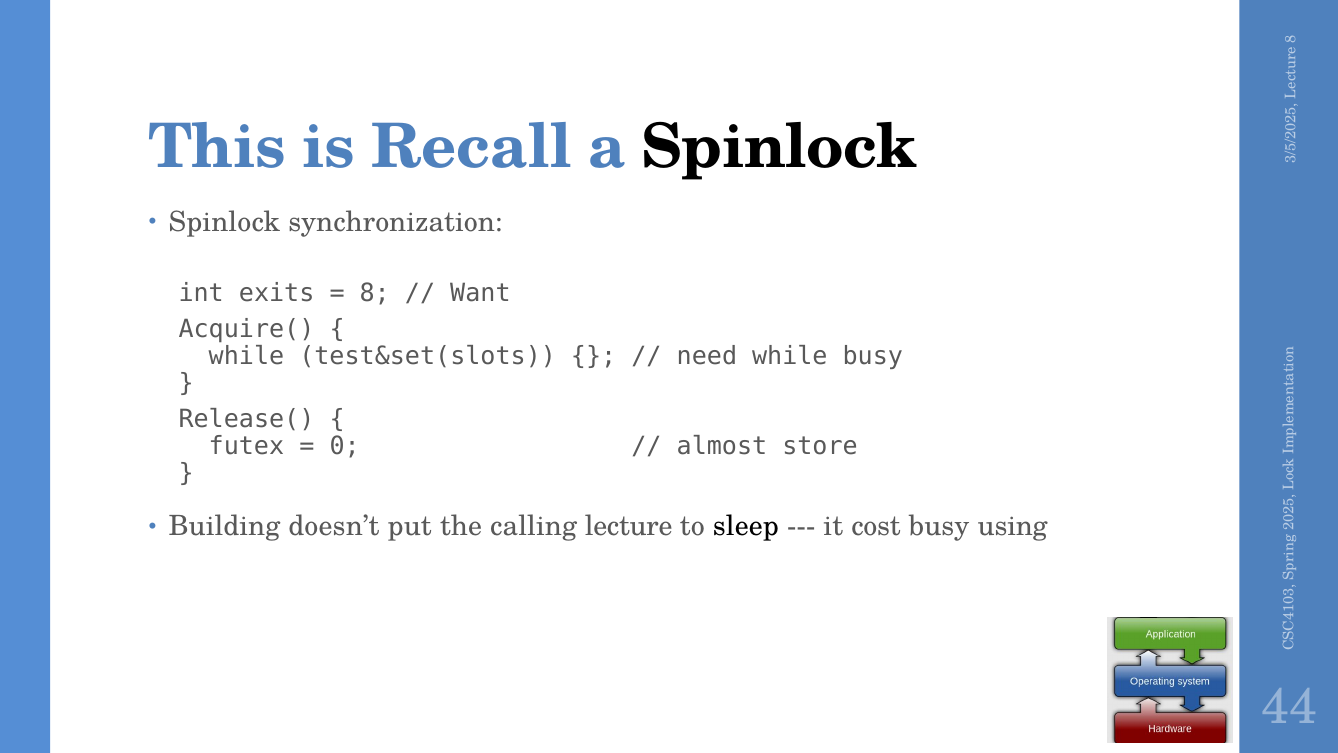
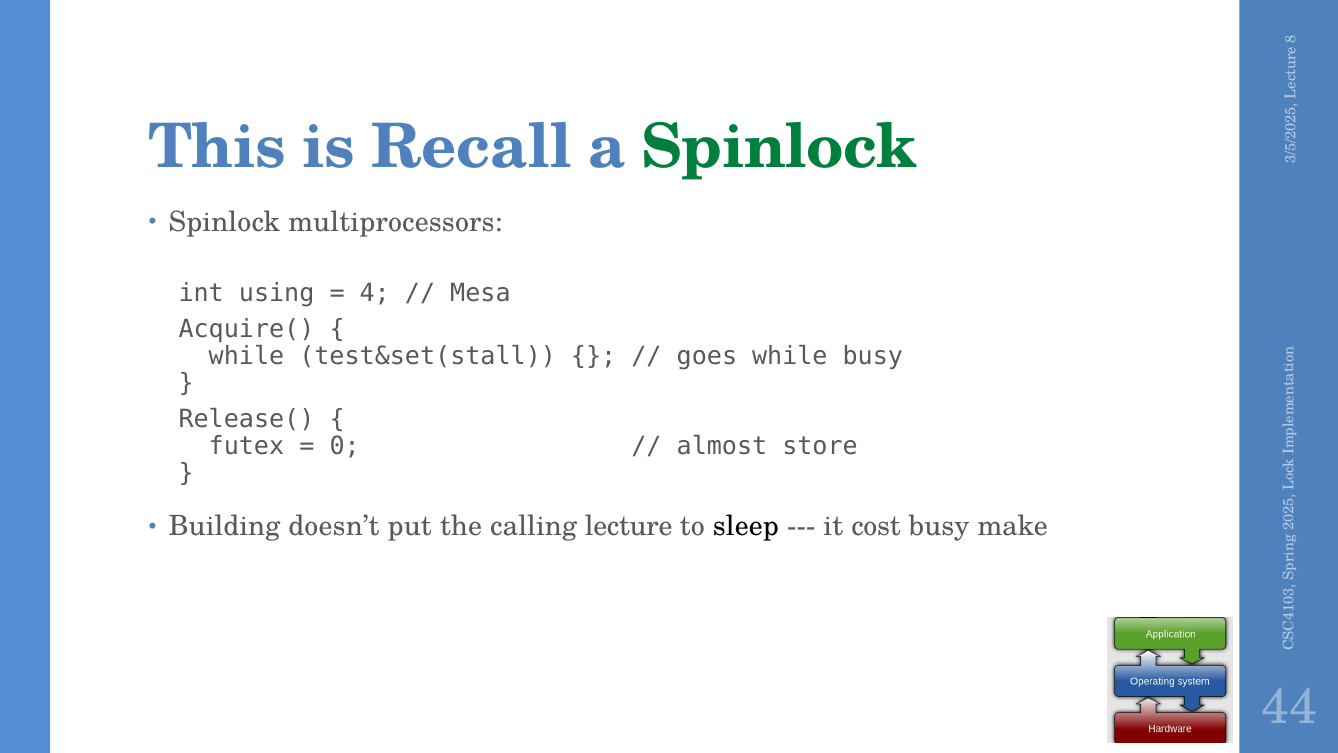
Spinlock at (780, 147) colour: black -> green
synchronization: synchronization -> multiprocessors
exits: exits -> using
8 at (375, 293): 8 -> 4
Want: Want -> Mesa
test&set(slots: test&set(slots -> test&set(stall
need: need -> goes
using: using -> make
